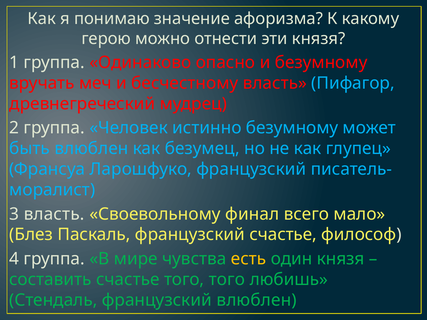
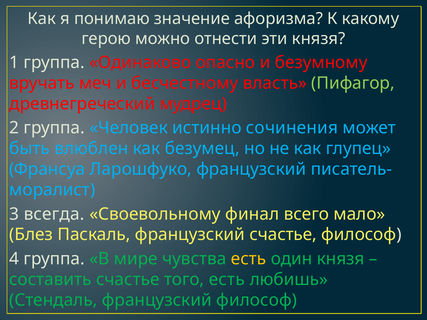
Пифагор colour: light blue -> light green
истинно безумному: безумному -> сочинения
3 власть: власть -> всегда
того того: того -> есть
французский влюблен: влюблен -> философ
